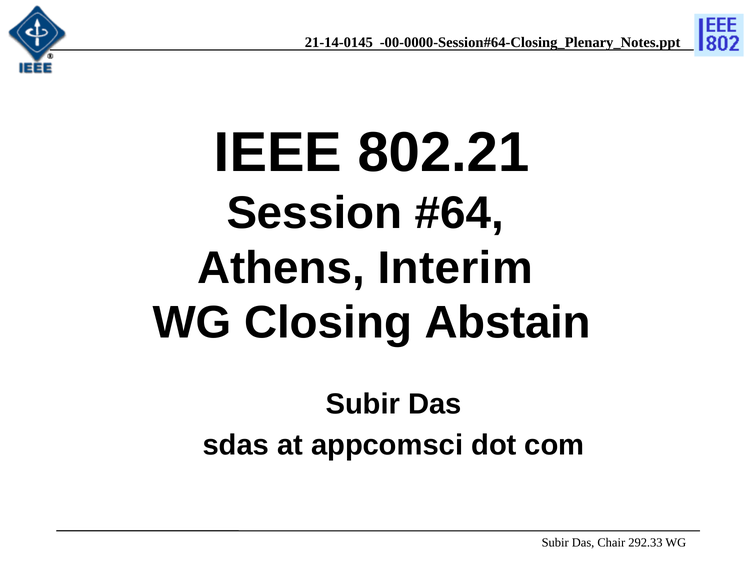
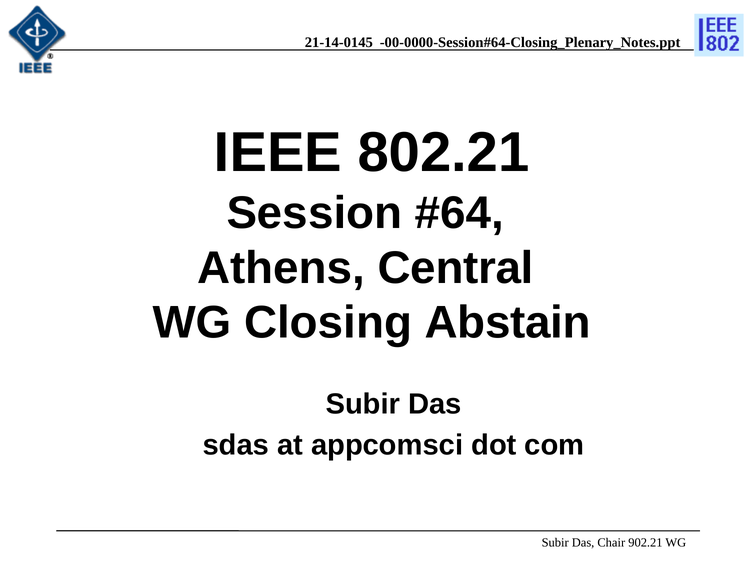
Interim: Interim -> Central
292.33: 292.33 -> 902.21
